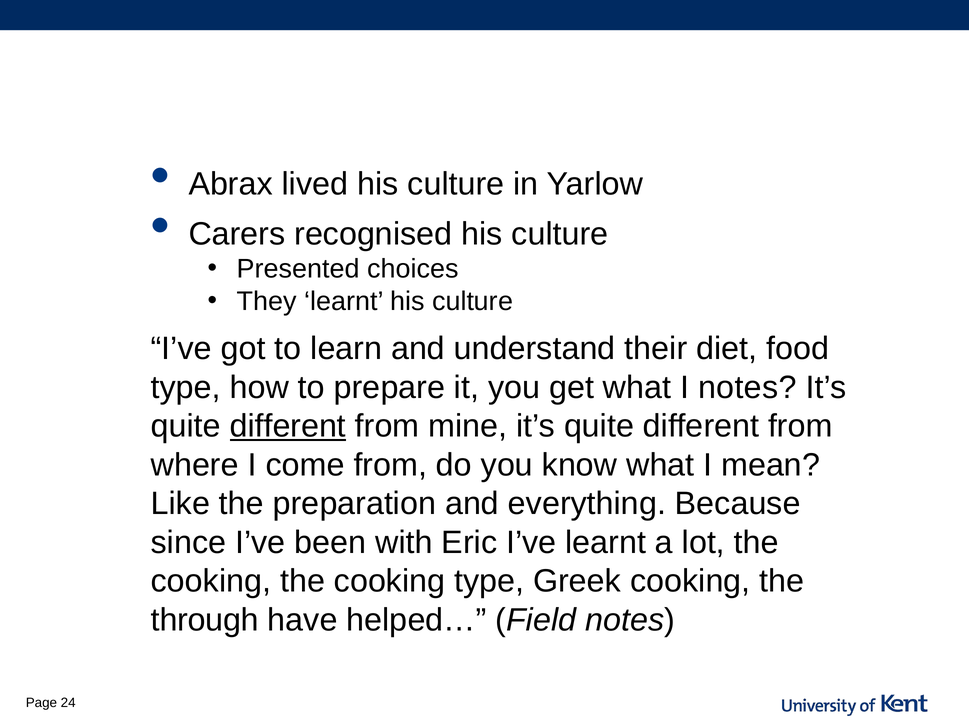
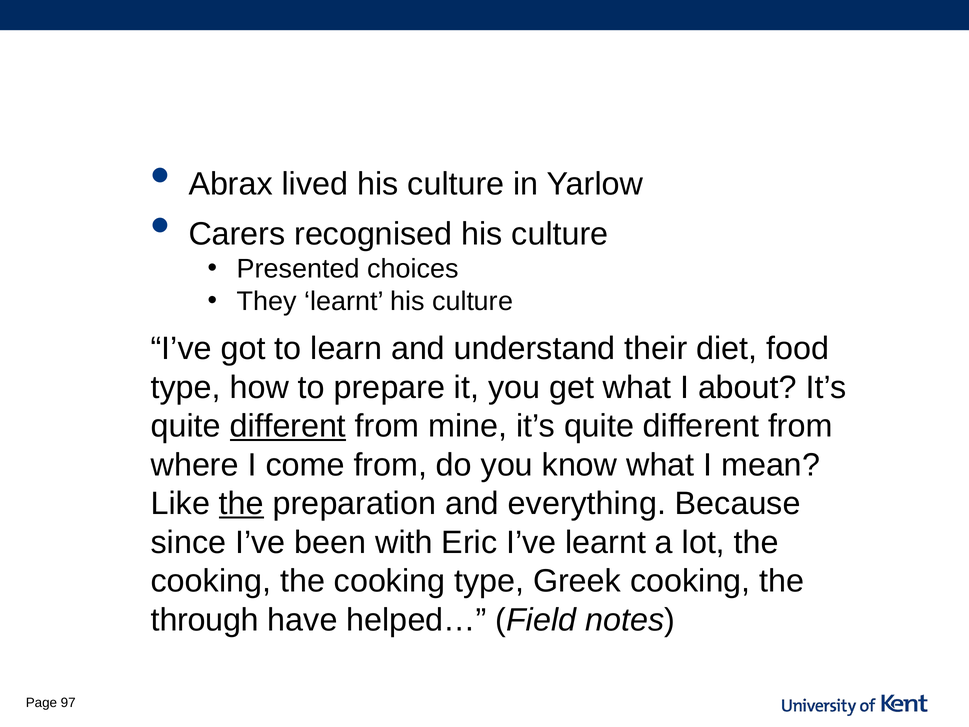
I notes: notes -> about
the at (241, 504) underline: none -> present
24: 24 -> 97
